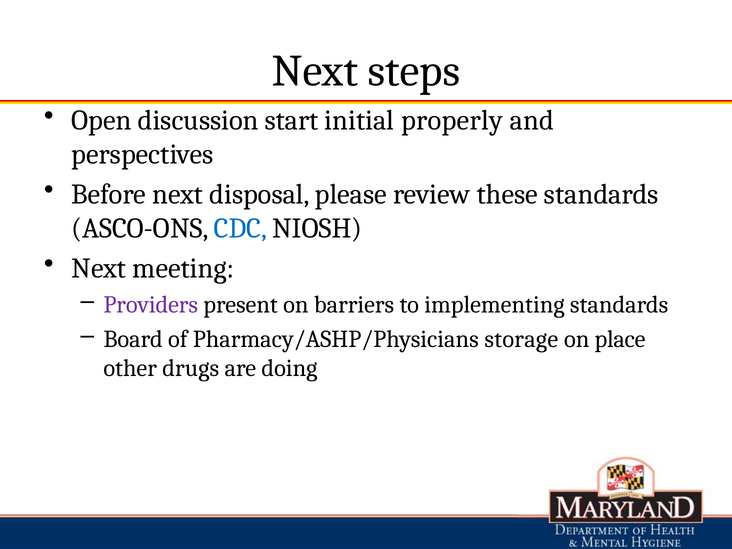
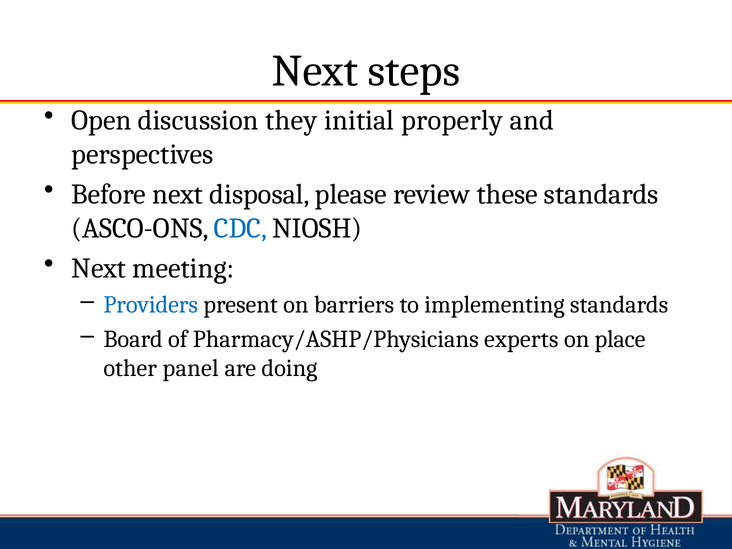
start: start -> they
Providers colour: purple -> blue
storage: storage -> experts
drugs: drugs -> panel
